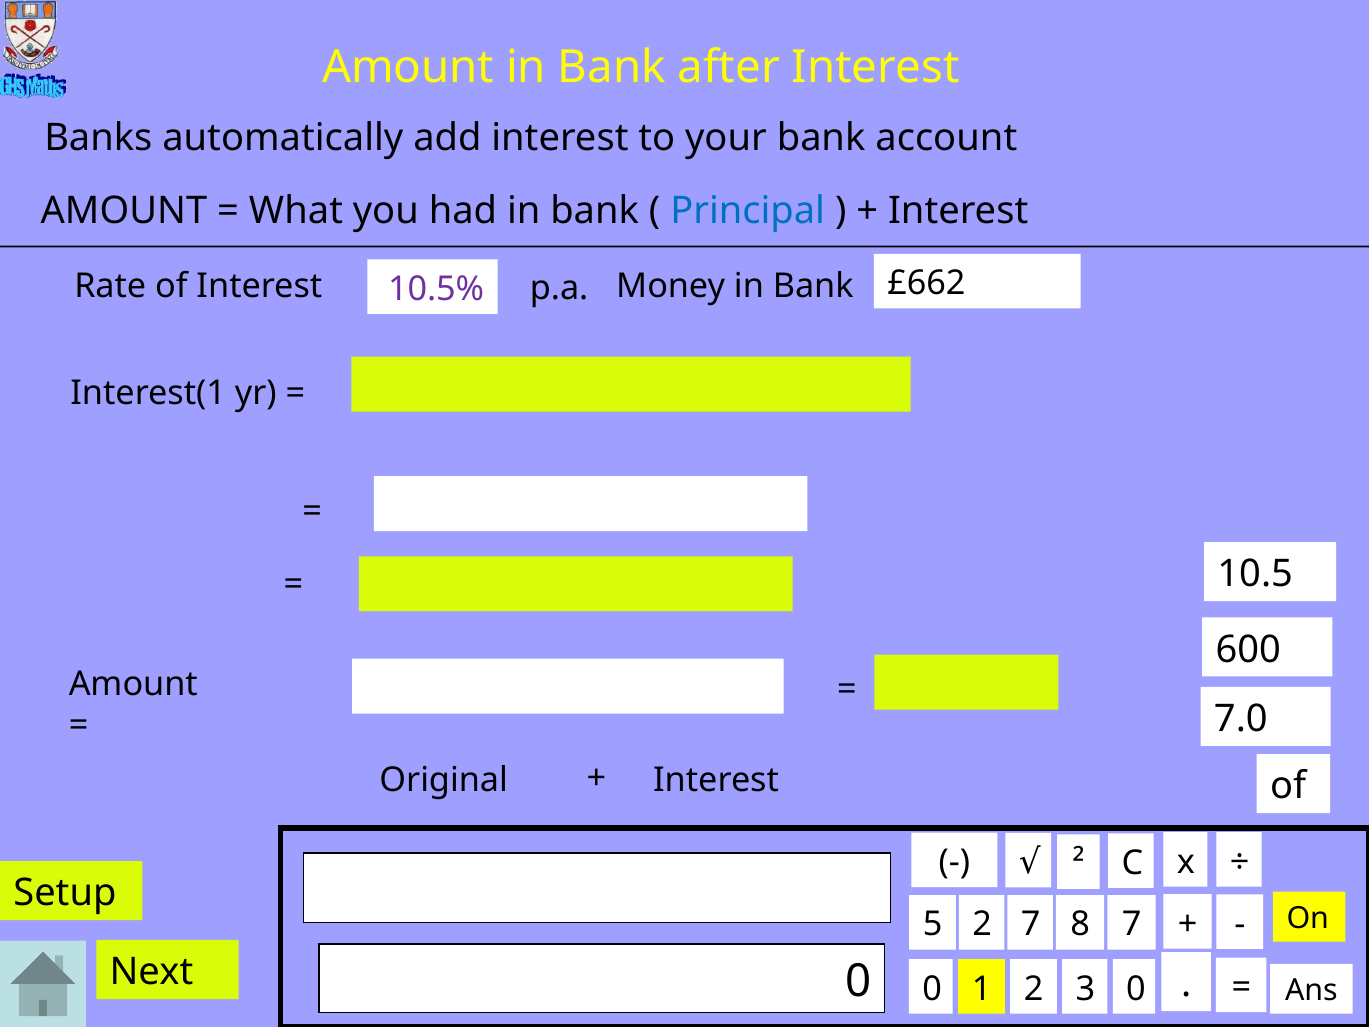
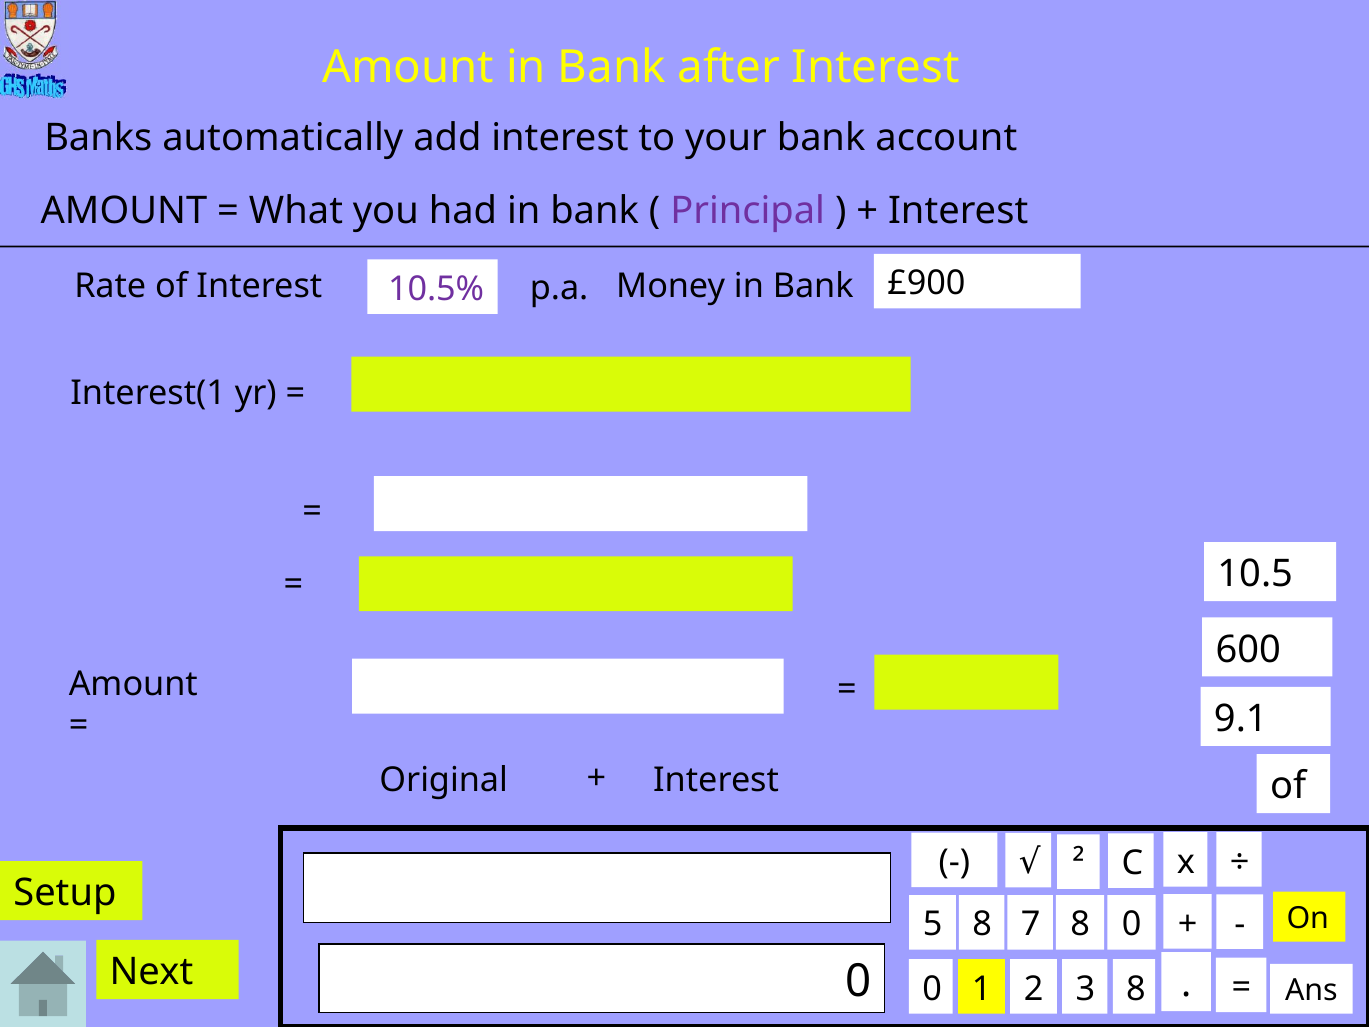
Principal colour: blue -> purple
£662: £662 -> £900
7.0: 7.0 -> 9.1
5 2: 2 -> 8
8 7: 7 -> 0
3 0: 0 -> 8
